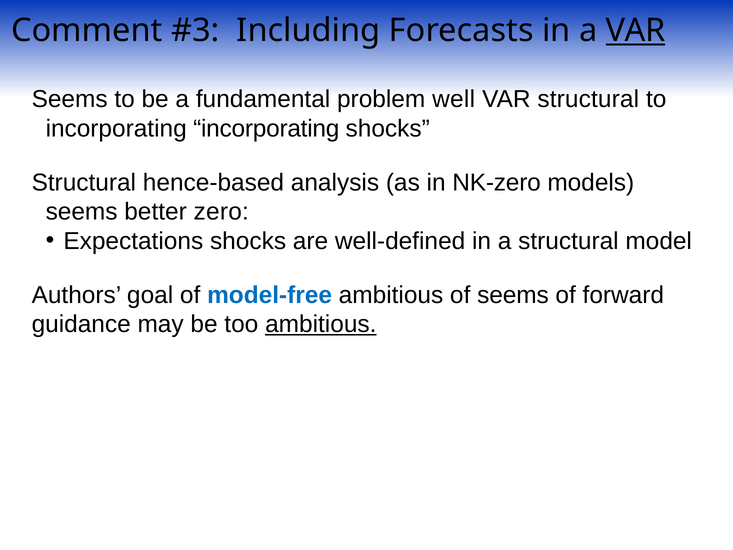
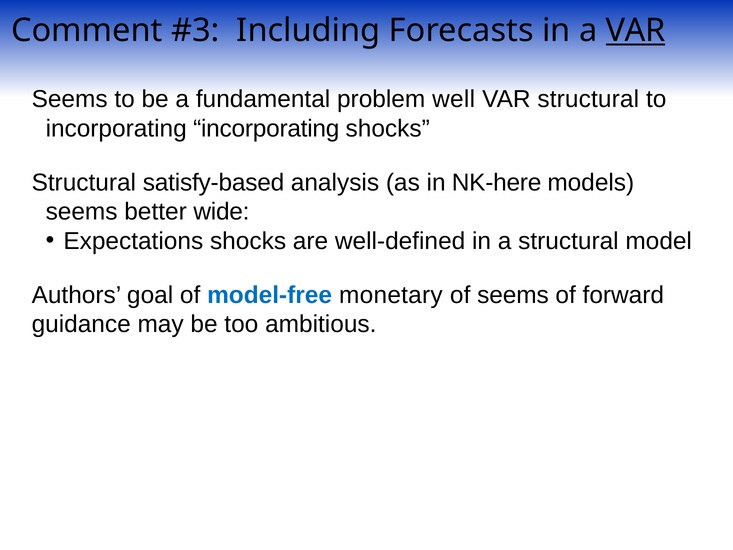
hence-based: hence-based -> satisfy-based
NK-zero: NK-zero -> NK-here
zero: zero -> wide
model-free ambitious: ambitious -> monetary
ambitious at (321, 324) underline: present -> none
